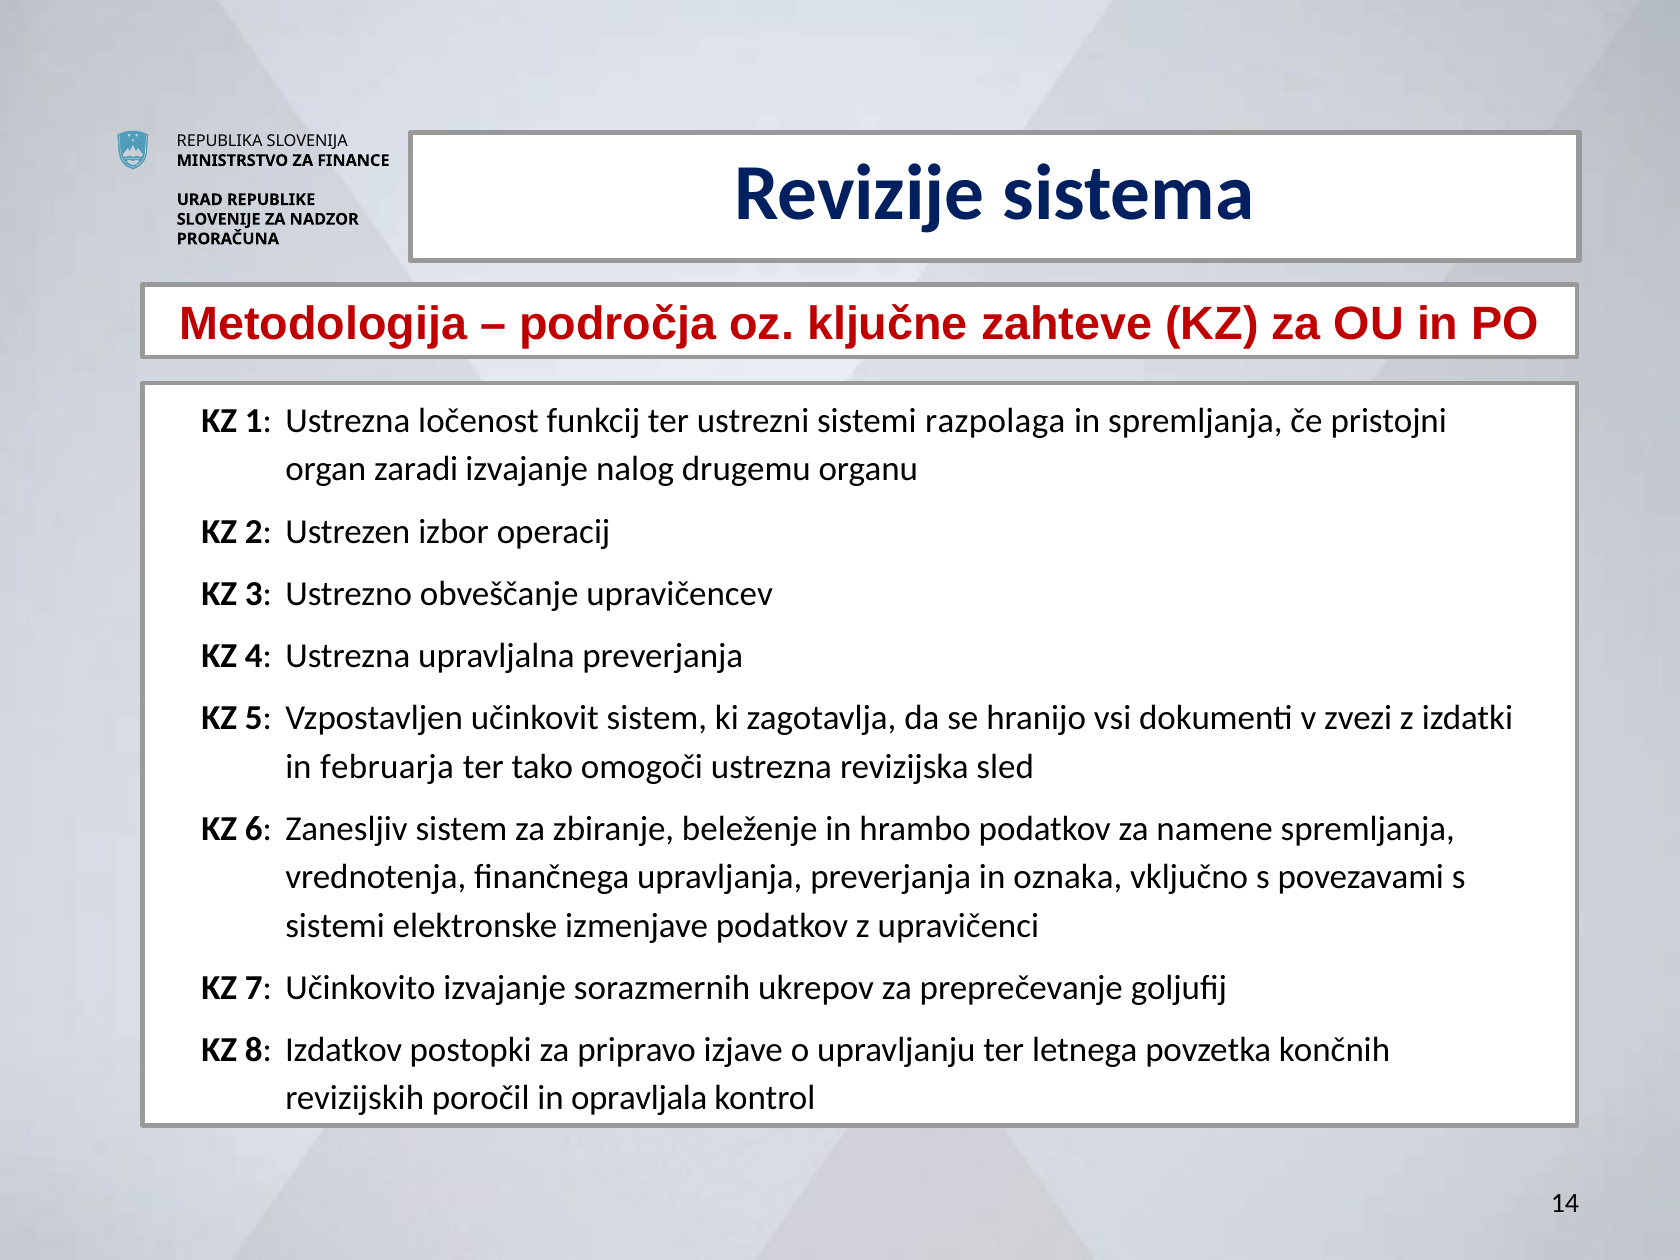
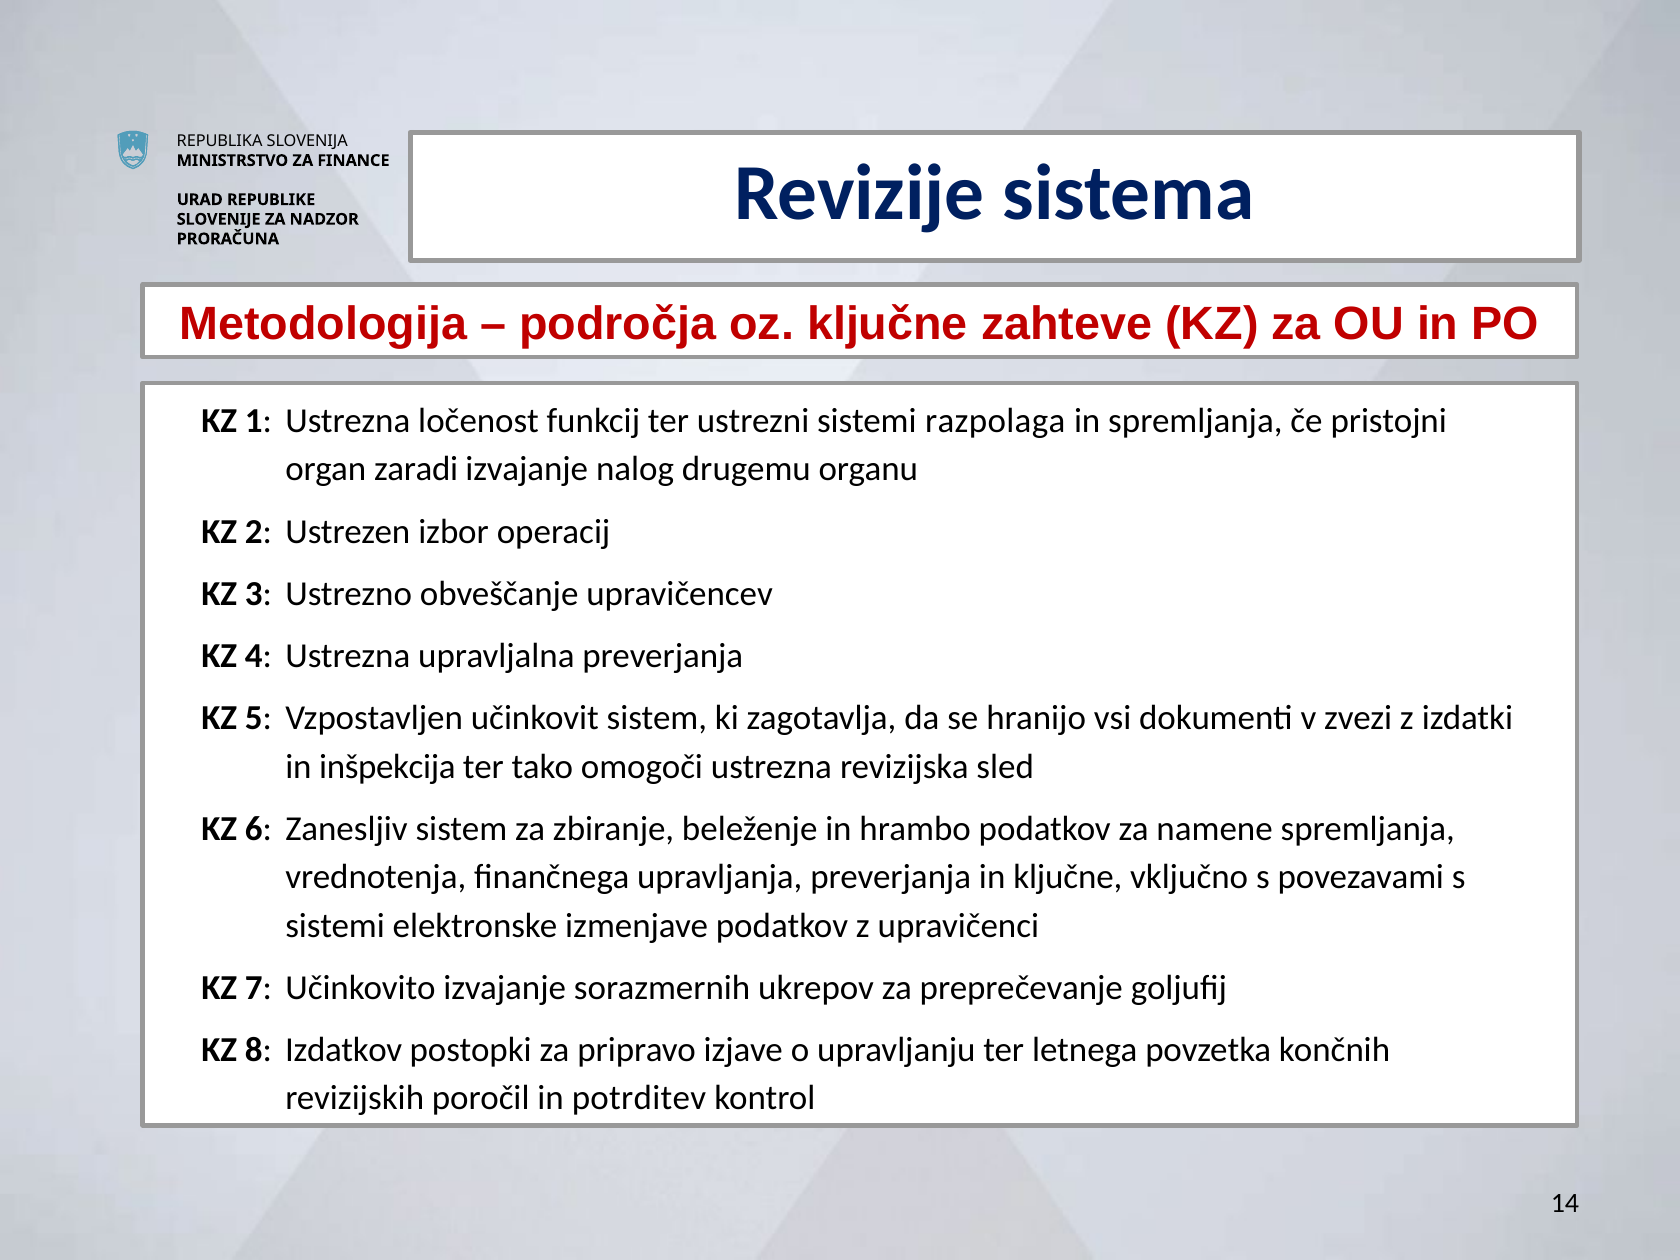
februarja: februarja -> inšpekcija
in oznaka: oznaka -> ključne
opravljala: opravljala -> potrditev
